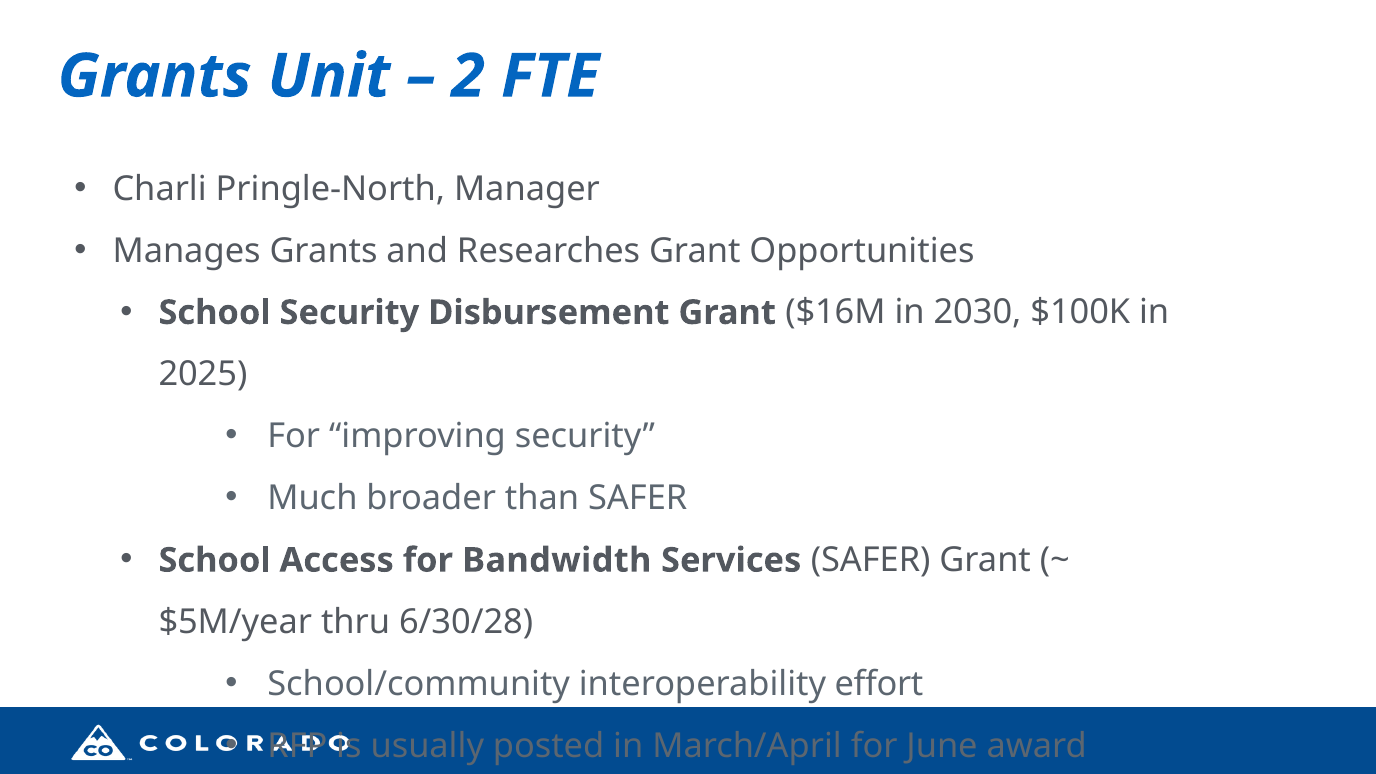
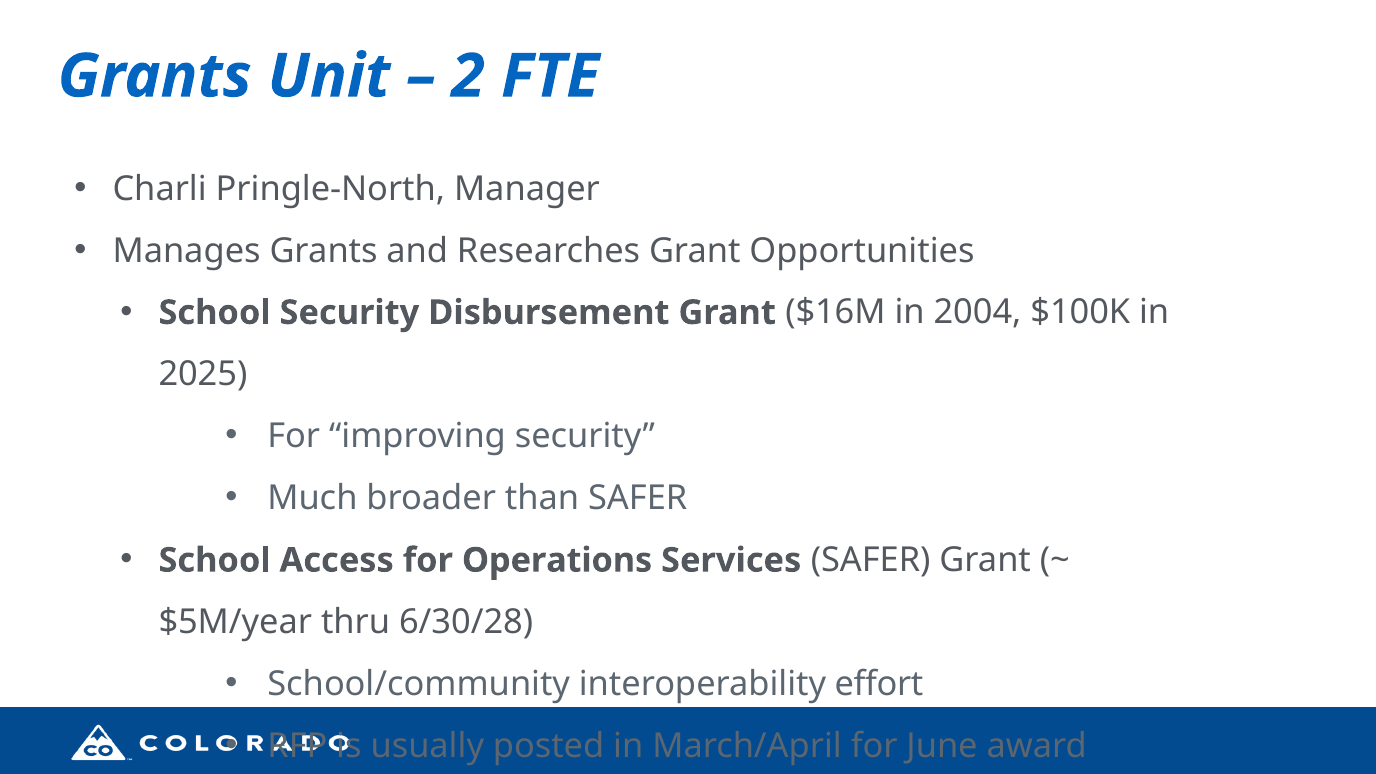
2030: 2030 -> 2004
Bandwidth: Bandwidth -> Operations
